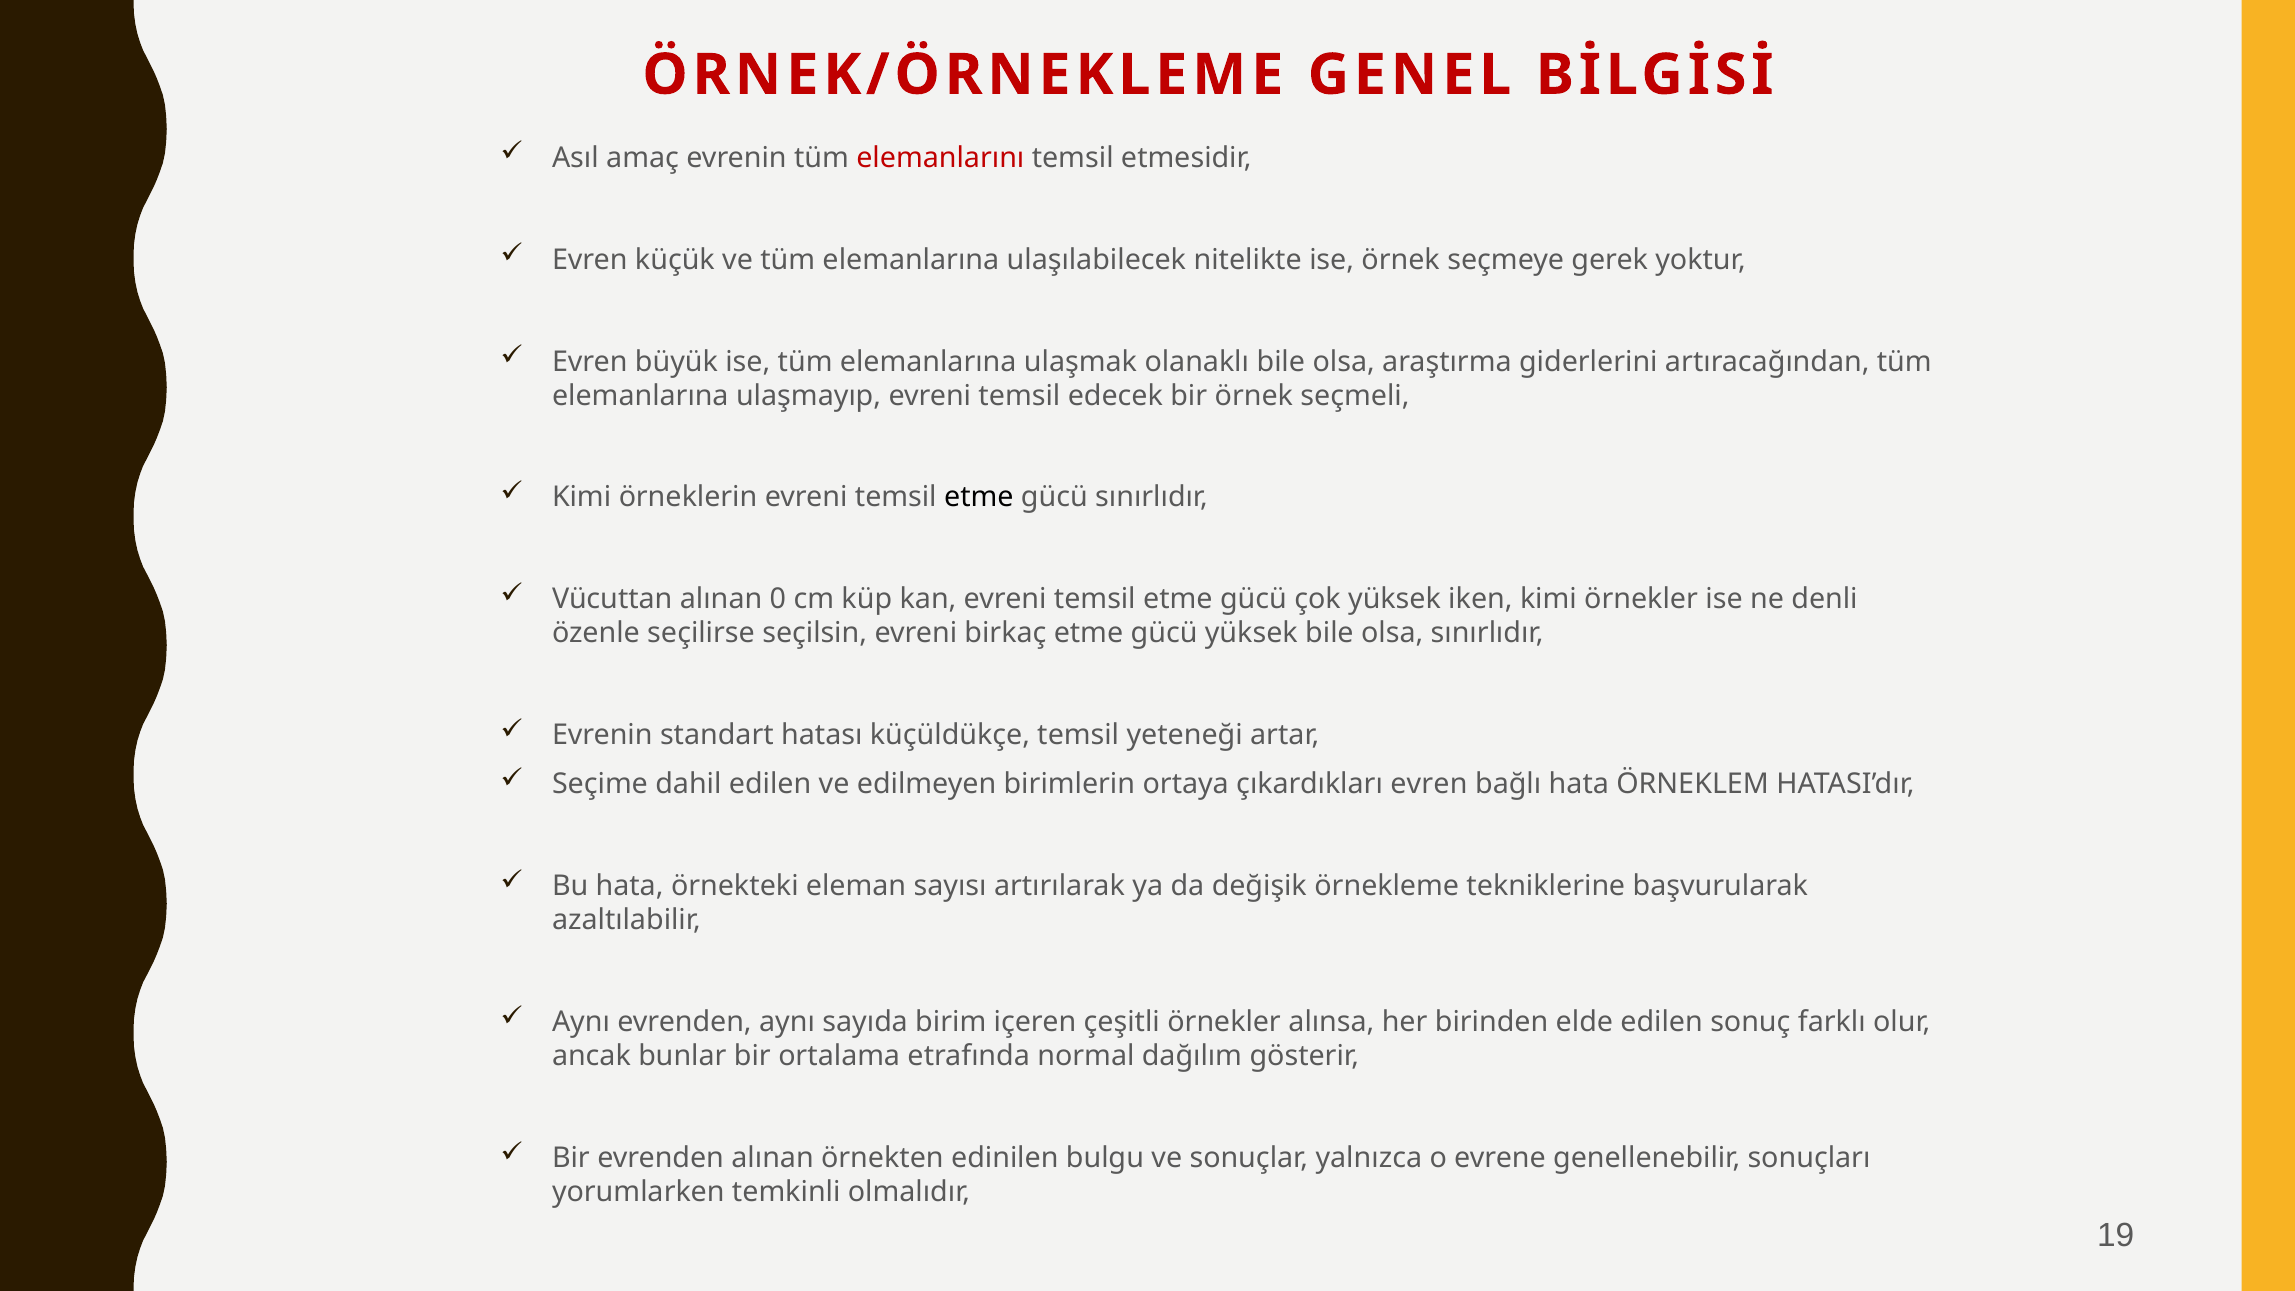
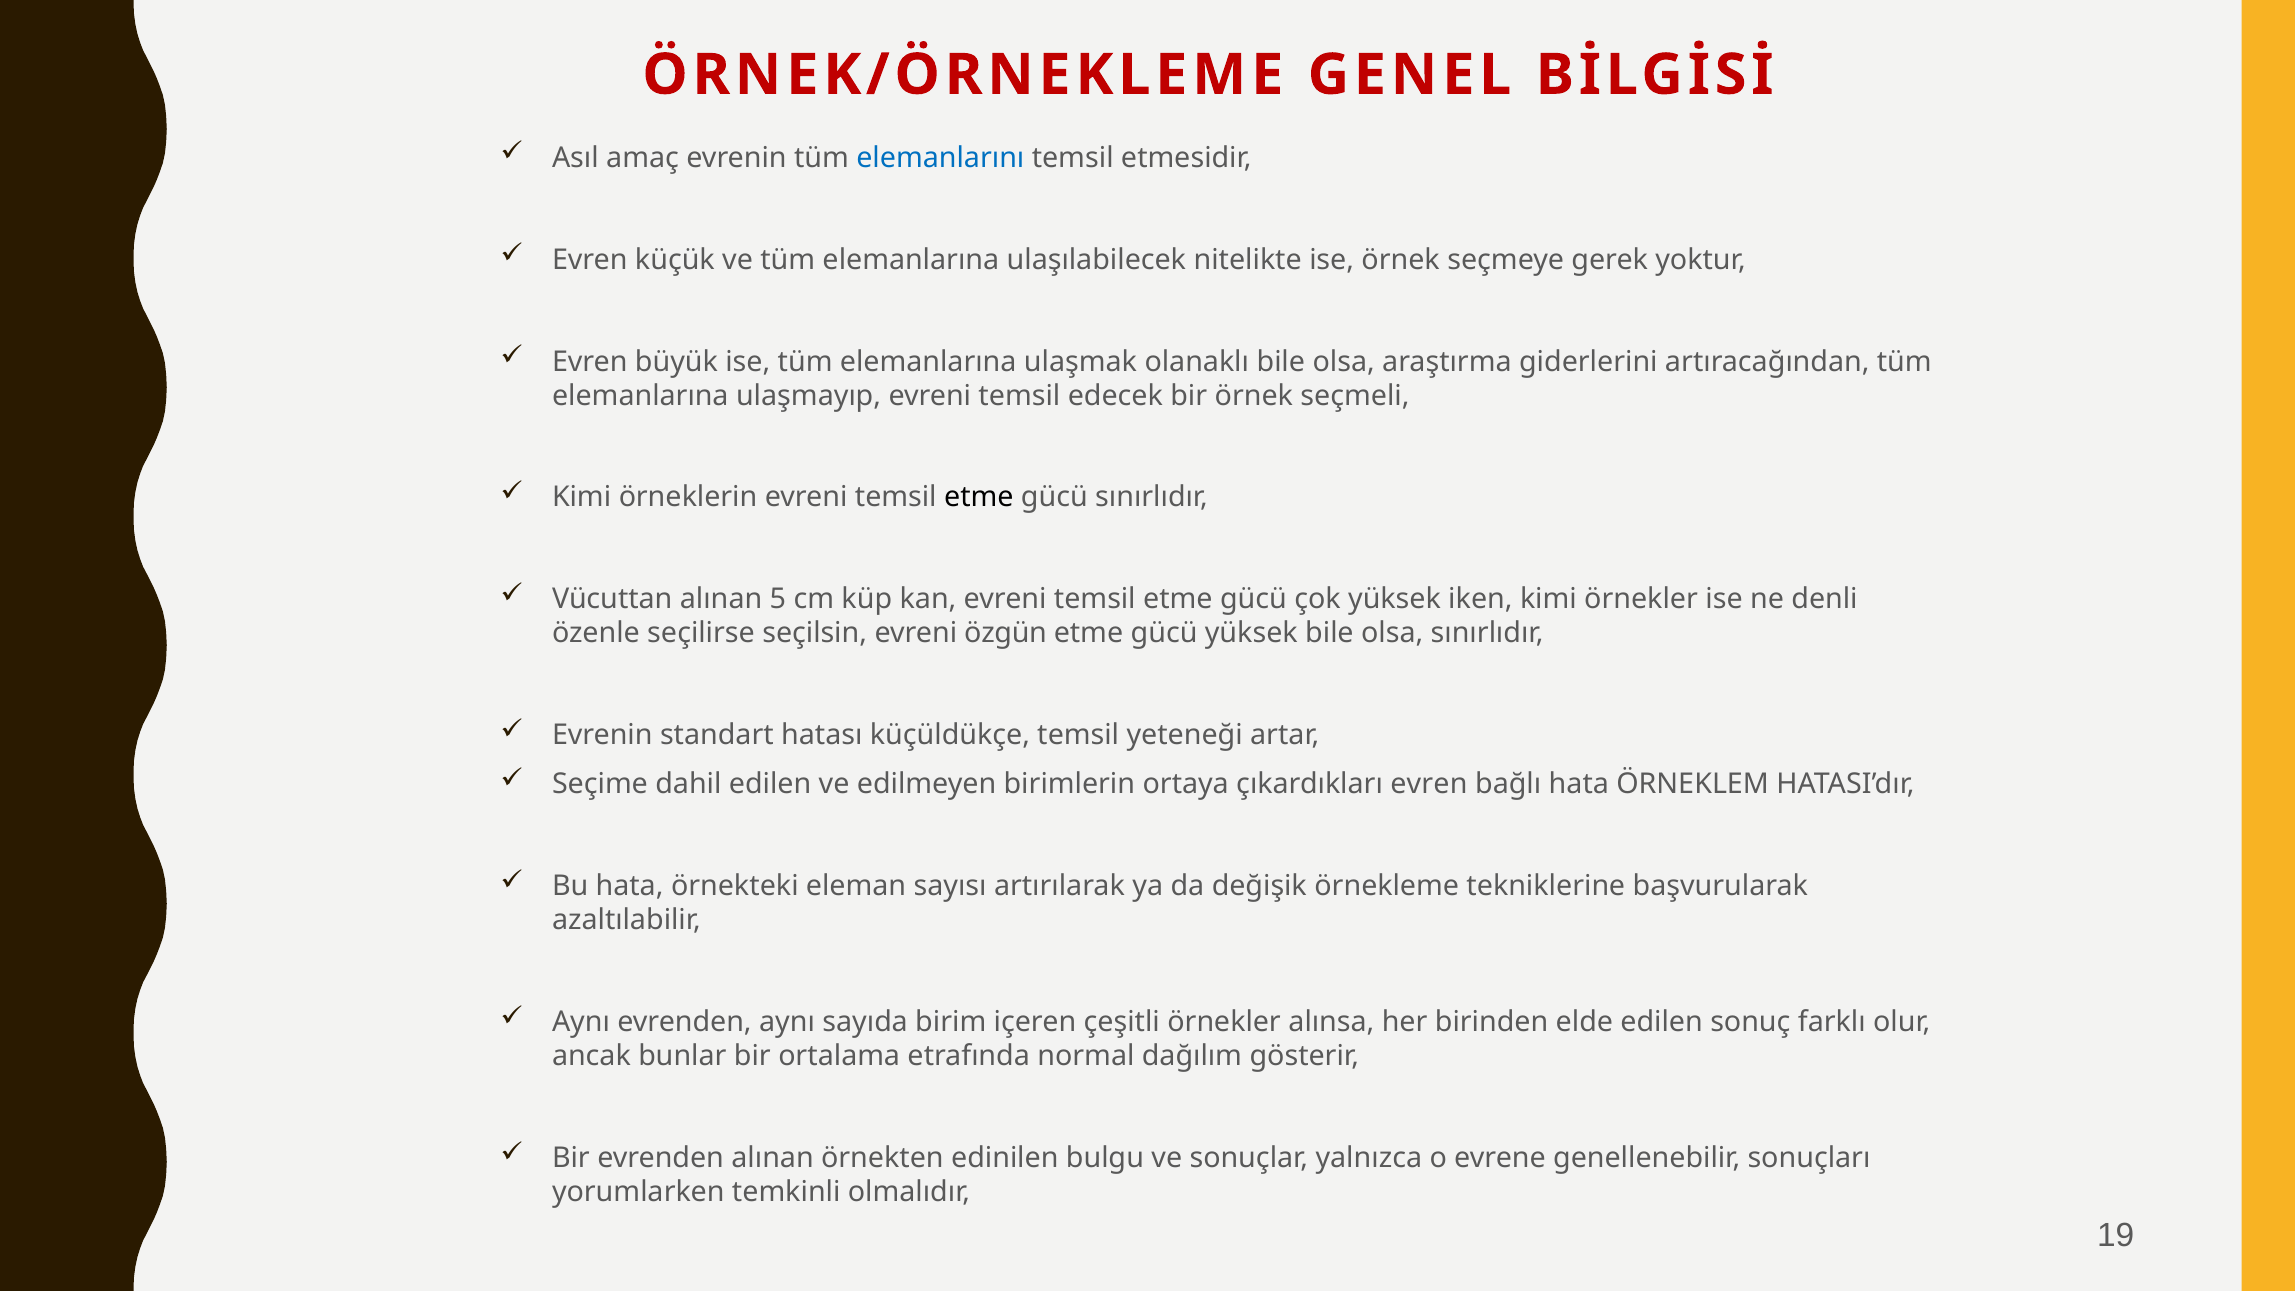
elemanlarını colour: red -> blue
0: 0 -> 5
birkaç: birkaç -> özgün
